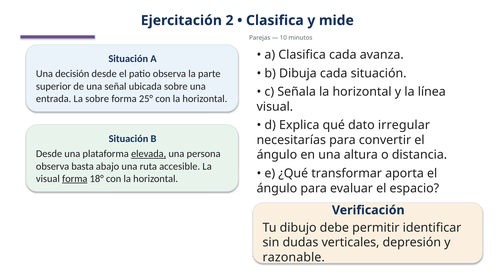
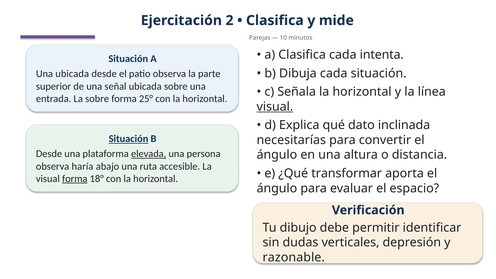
avanza: avanza -> intenta
Una decisión: decisión -> ubicada
visual at (275, 107) underline: none -> present
irregular: irregular -> inclinada
Situación at (128, 139) underline: none -> present
basta: basta -> haría
